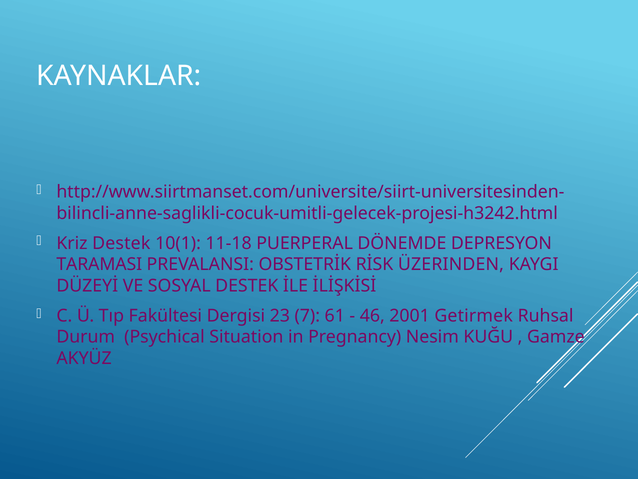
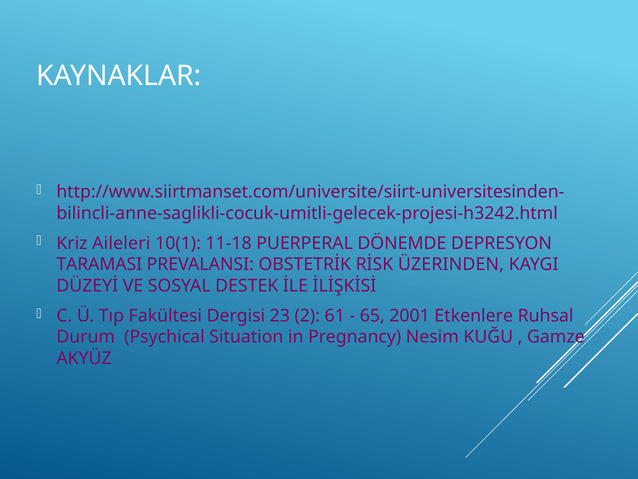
Kriz Destek: Destek -> Aileleri
7: 7 -> 2
46: 46 -> 65
Getirmek: Getirmek -> Etkenlere
